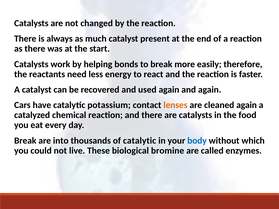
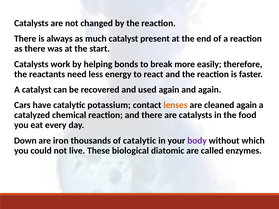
Break at (25, 141): Break -> Down
into: into -> iron
body colour: blue -> purple
bromine: bromine -> diatomic
